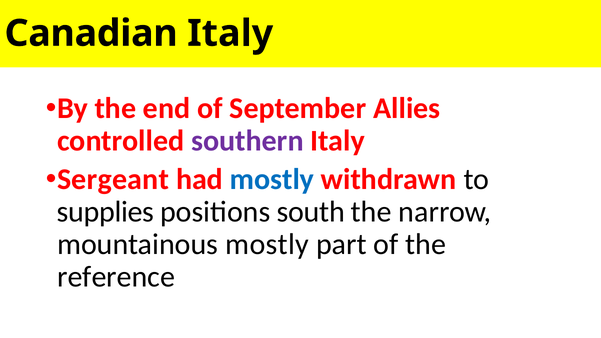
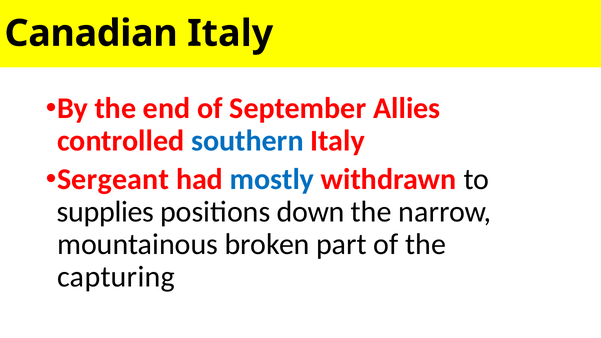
southern colour: purple -> blue
south: south -> down
mountainous mostly: mostly -> broken
reference: reference -> capturing
